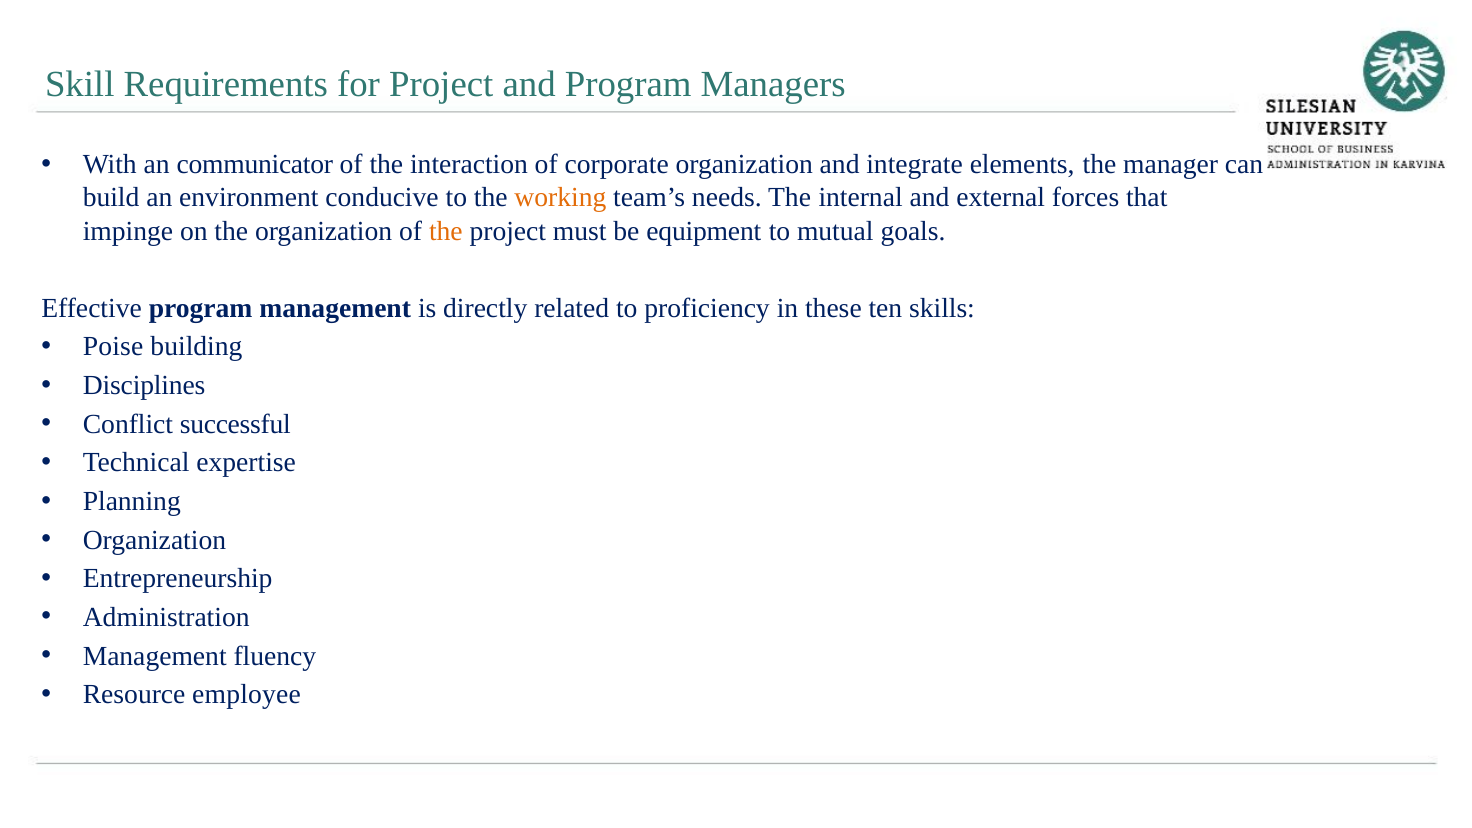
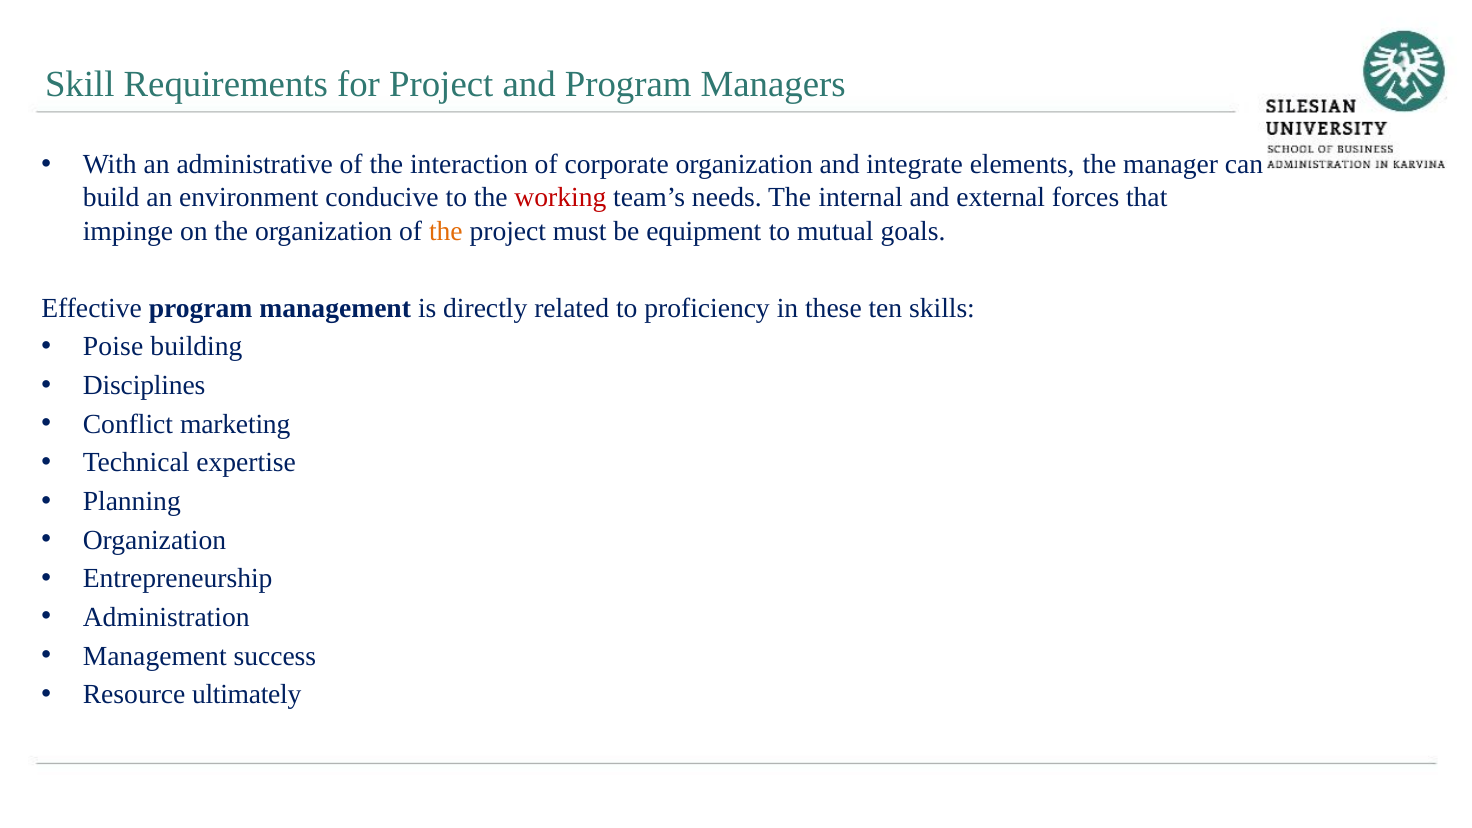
communicator: communicator -> administrative
working colour: orange -> red
successful: successful -> marketing
fluency: fluency -> success
employee: employee -> ultimately
